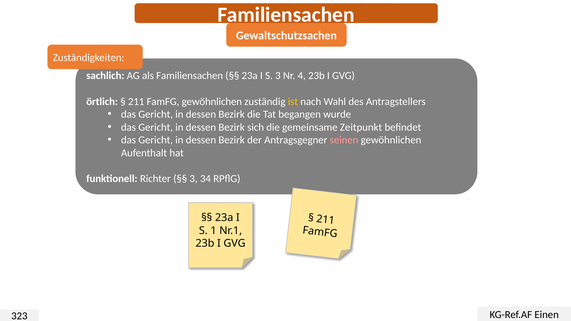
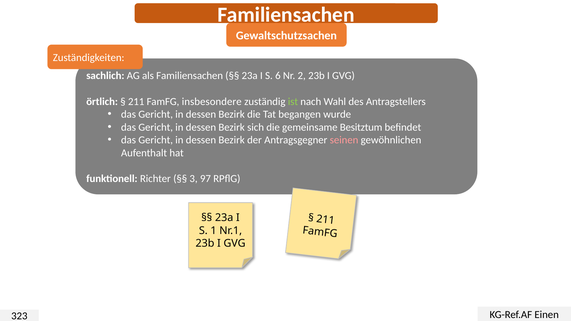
S 3: 3 -> 6
4: 4 -> 2
FamFG gewöhnlichen: gewöhnlichen -> insbesondere
ist colour: yellow -> light green
Zeitpunkt: Zeitpunkt -> Besitztum
34: 34 -> 97
